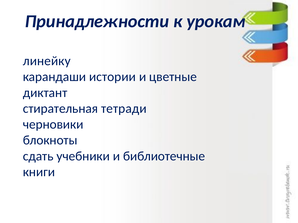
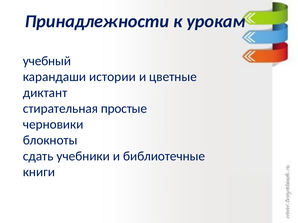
линейку: линейку -> учебный
тетради: тетради -> простые
